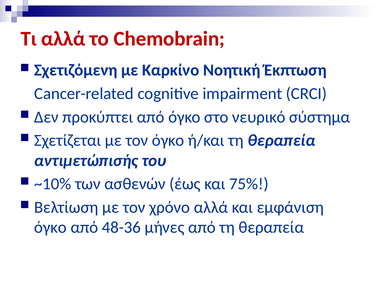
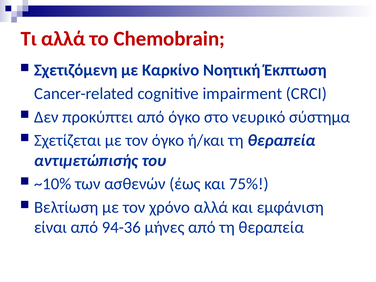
όγκο at (50, 227): όγκο -> είναι
48-36: 48-36 -> 94-36
